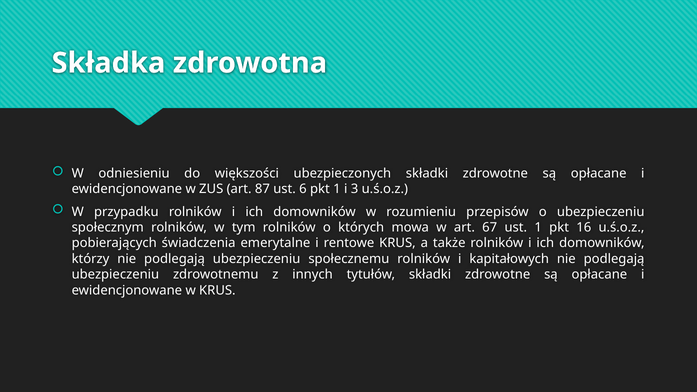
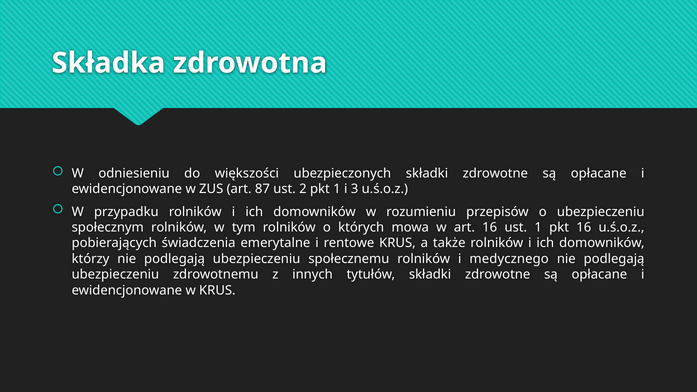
6: 6 -> 2
art 67: 67 -> 16
kapitałowych: kapitałowych -> medycznego
